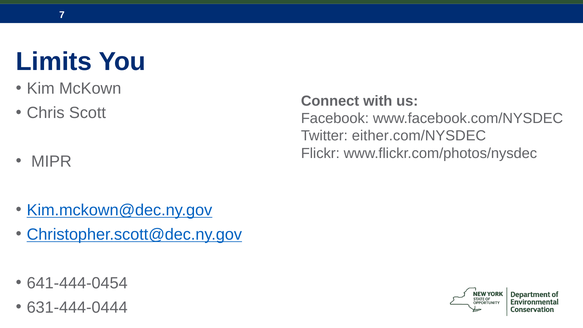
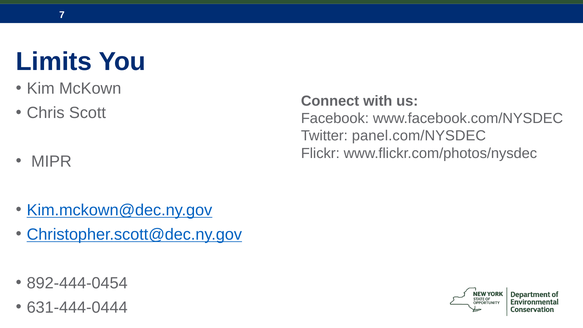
either.com/NYSDEC: either.com/NYSDEC -> panel.com/NYSDEC
641-444-0454: 641-444-0454 -> 892-444-0454
